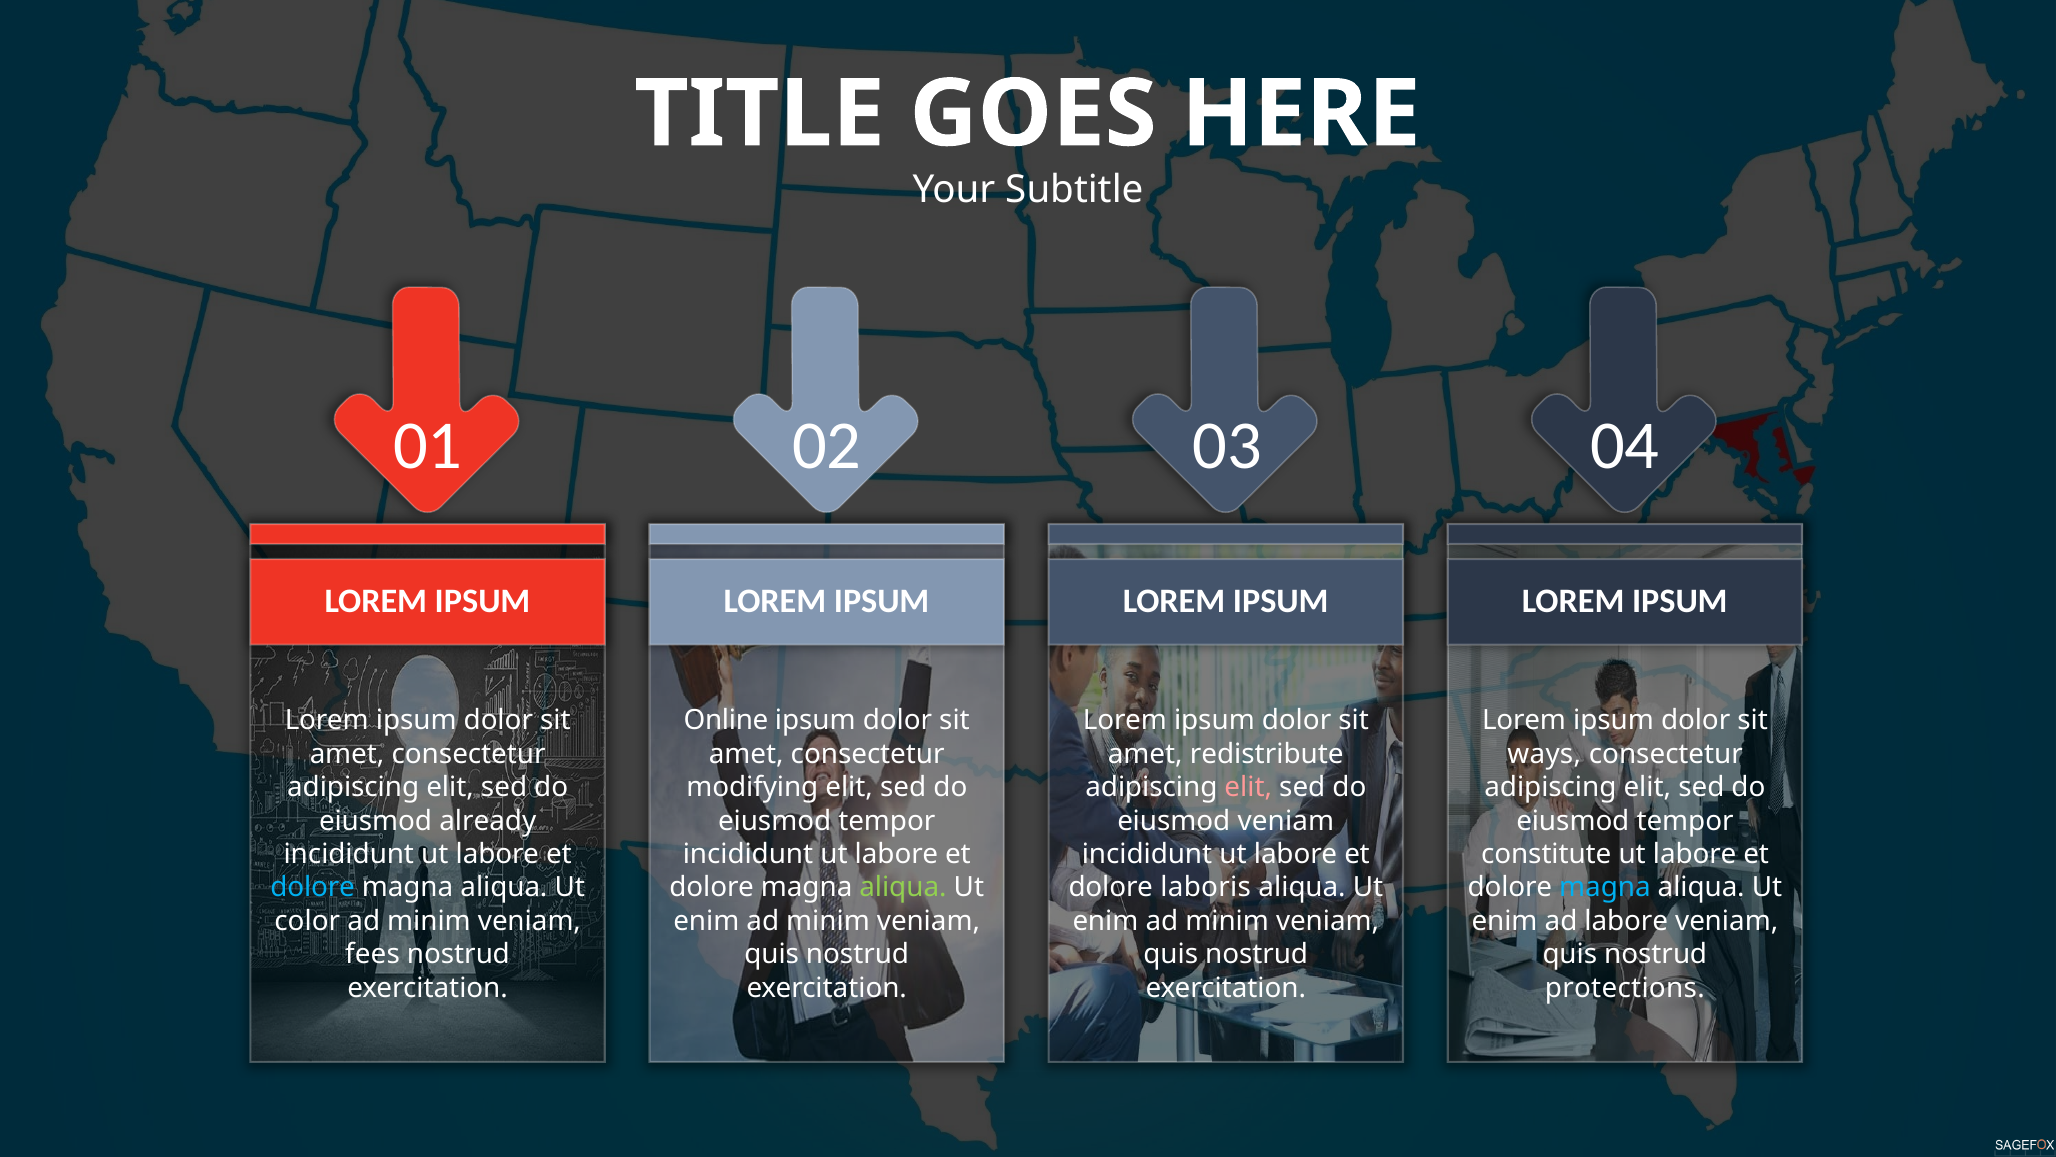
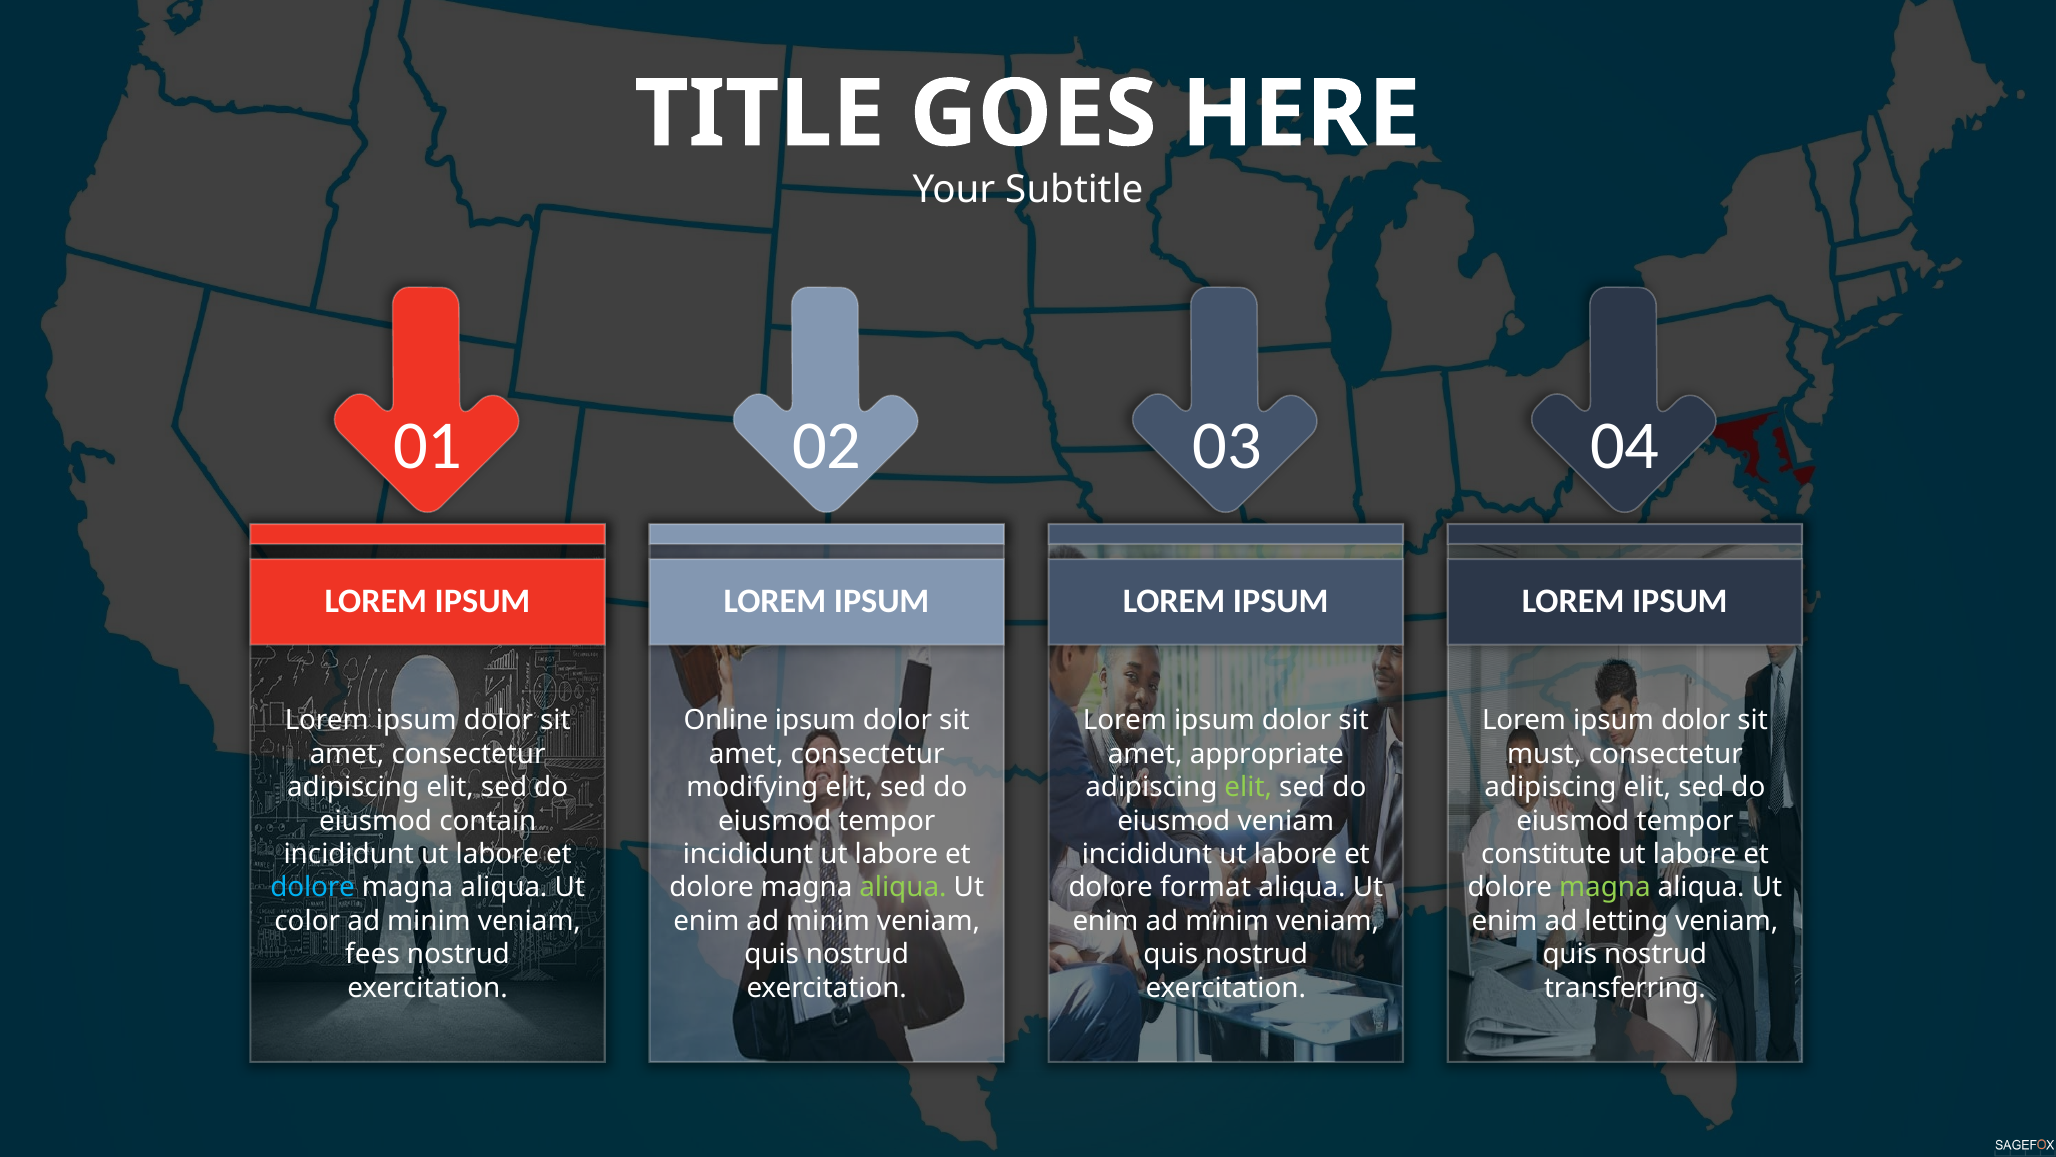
redistribute: redistribute -> appropriate
ways: ways -> must
elit at (1248, 787) colour: pink -> light green
already: already -> contain
laboris: laboris -> format
magna at (1605, 887) colour: light blue -> light green
ad labore: labore -> letting
protections: protections -> transferring
